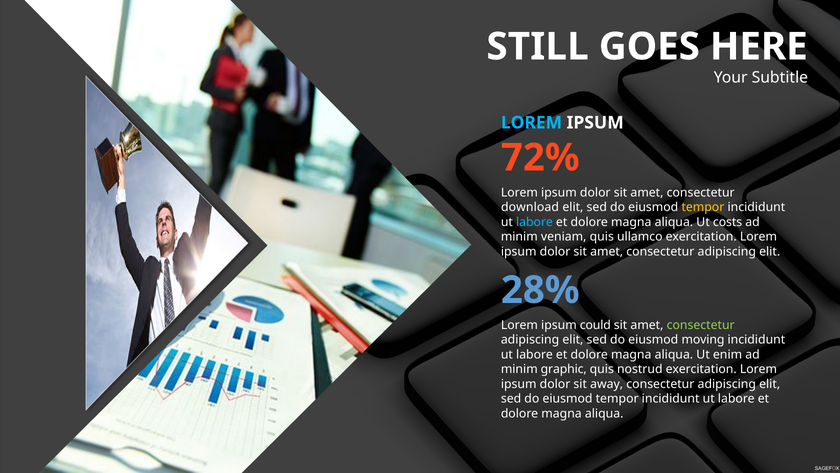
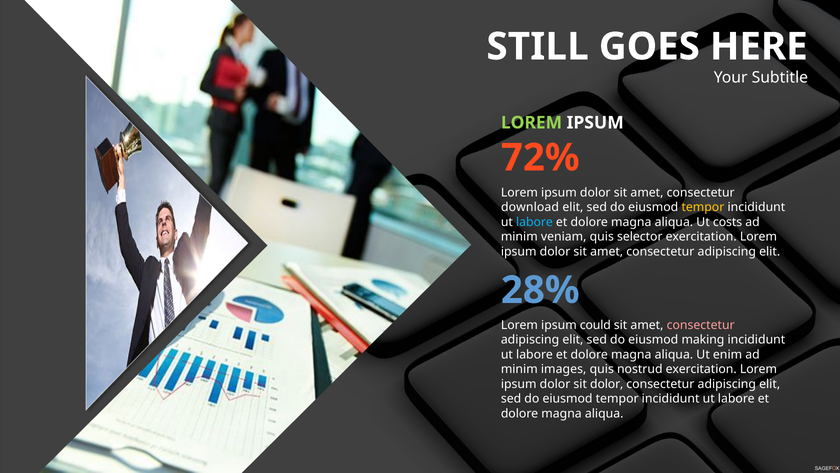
LOREM at (531, 123) colour: light blue -> light green
ullamco: ullamco -> selector
consectetur at (701, 325) colour: light green -> pink
moving: moving -> making
graphic: graphic -> images
sit away: away -> dolor
